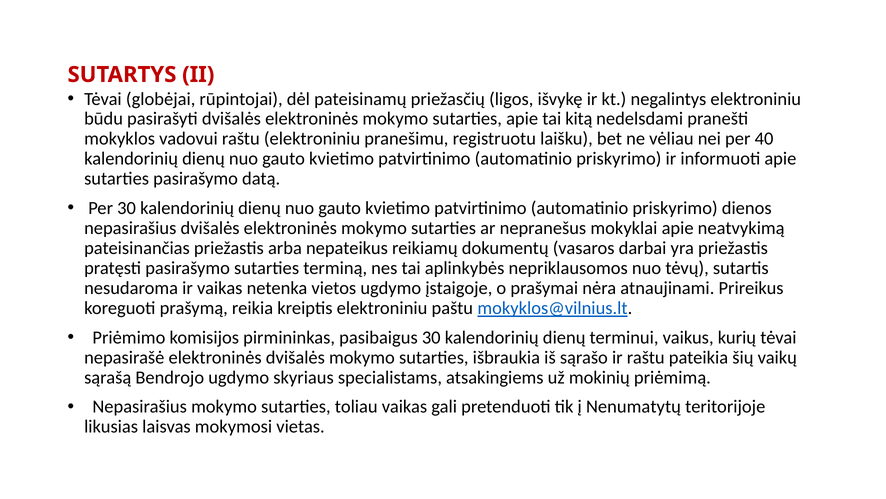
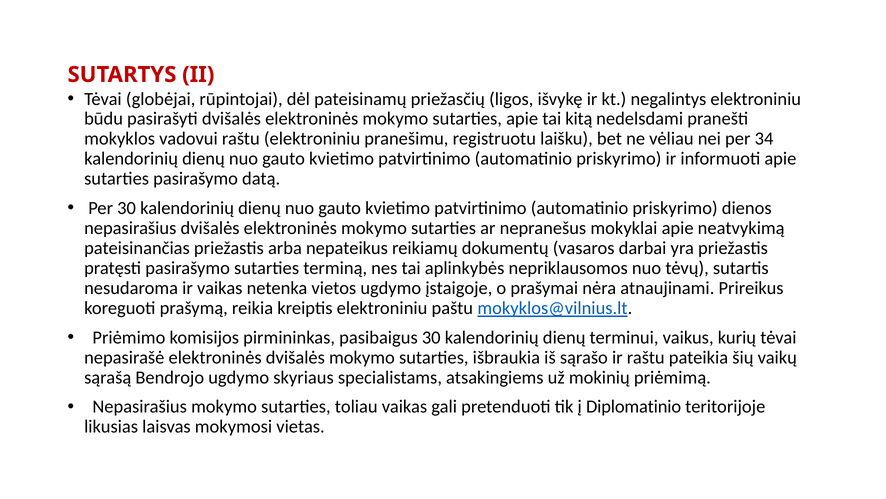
40: 40 -> 34
Nenumatytų: Nenumatytų -> Diplomatinio
